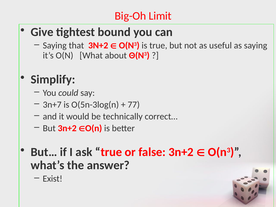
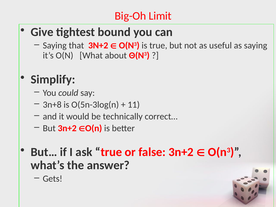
3n+7: 3n+7 -> 3n+8
77: 77 -> 11
Exist: Exist -> Gets
